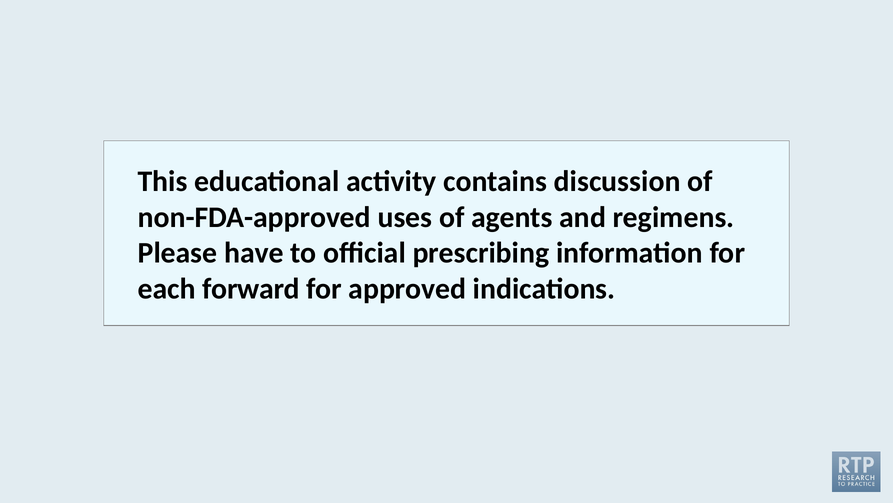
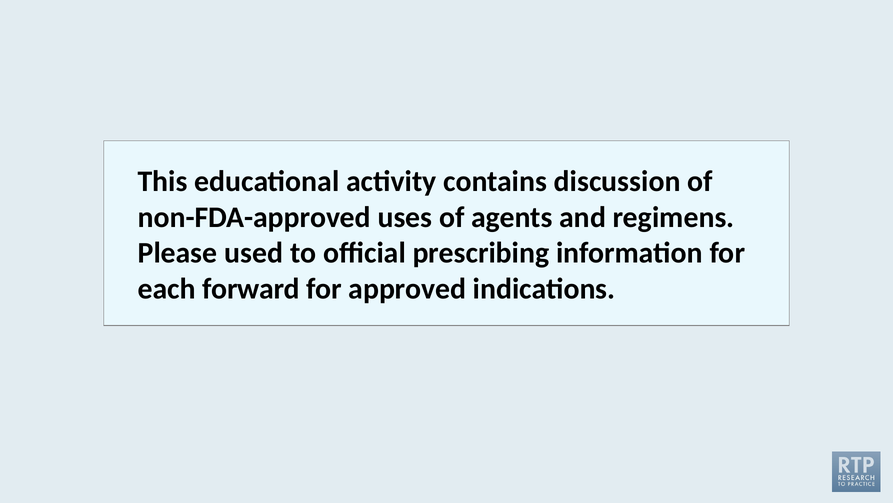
have: have -> used
